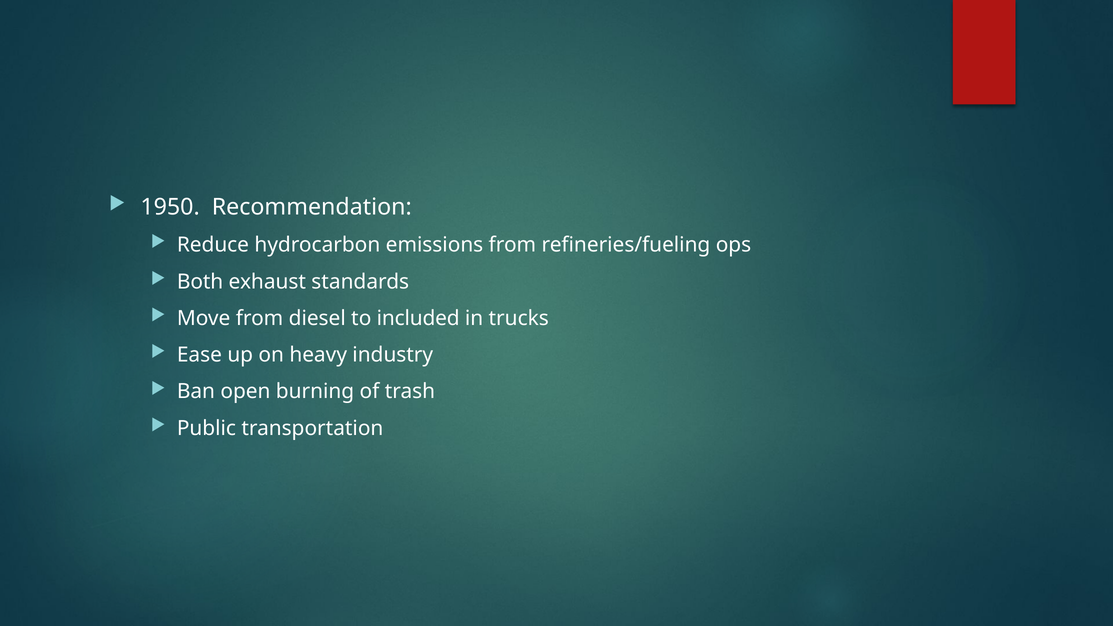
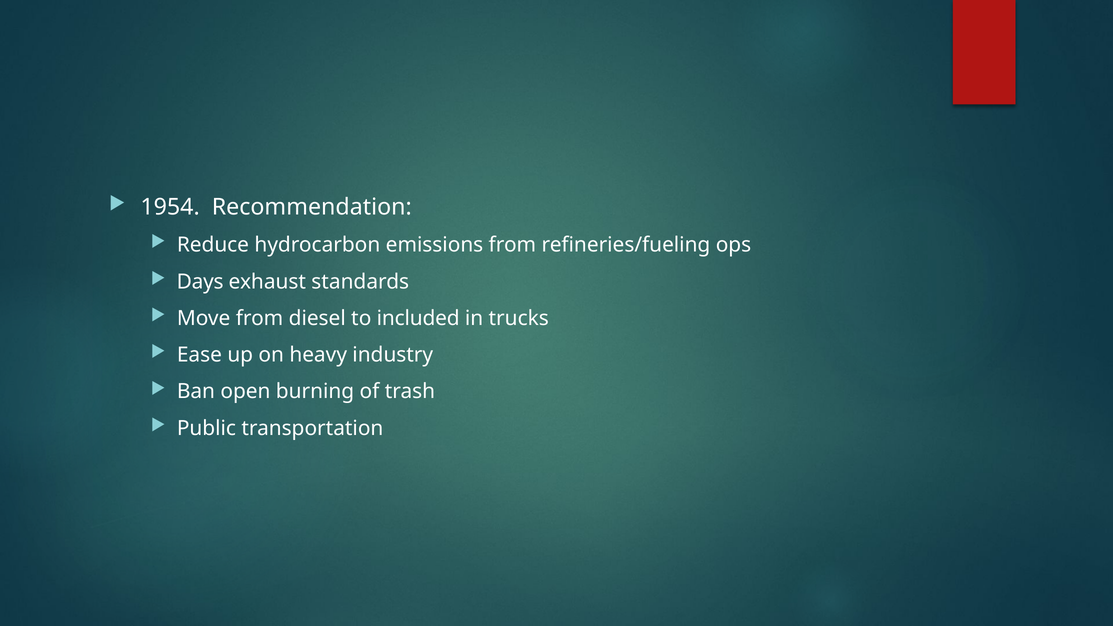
1950: 1950 -> 1954
Both: Both -> Days
